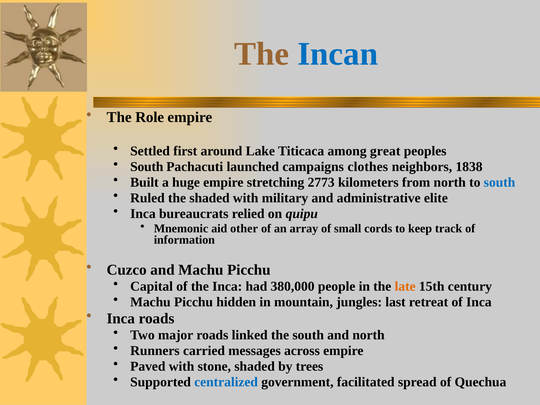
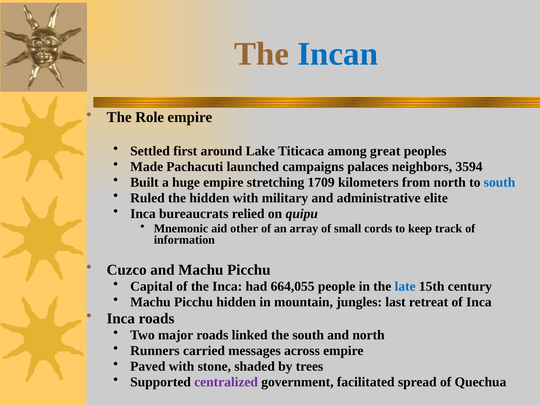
South at (147, 167): South -> Made
clothes: clothes -> palaces
1838: 1838 -> 3594
2773: 2773 -> 1709
the shaded: shaded -> hidden
380,000: 380,000 -> 664,055
late colour: orange -> blue
centralized colour: blue -> purple
